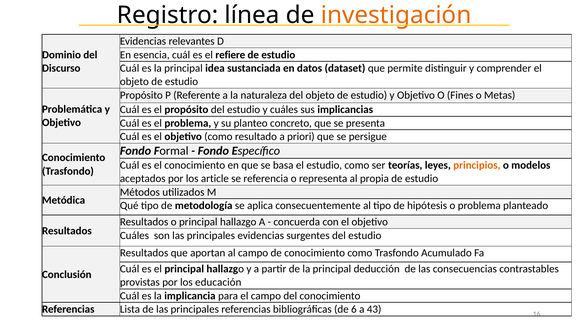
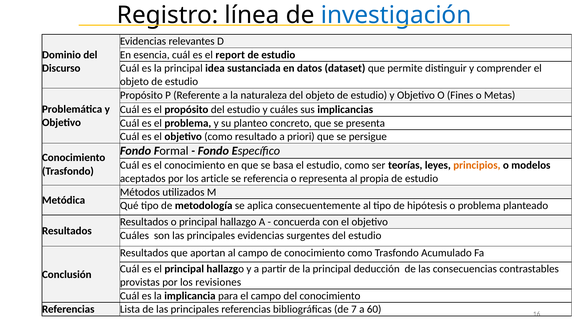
investigación colour: orange -> blue
refiere: refiere -> report
educación: educación -> revisiones
6: 6 -> 7
43: 43 -> 60
